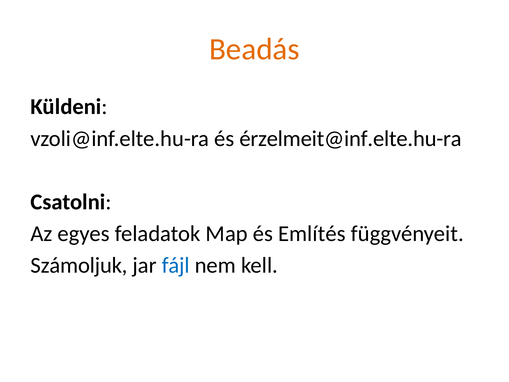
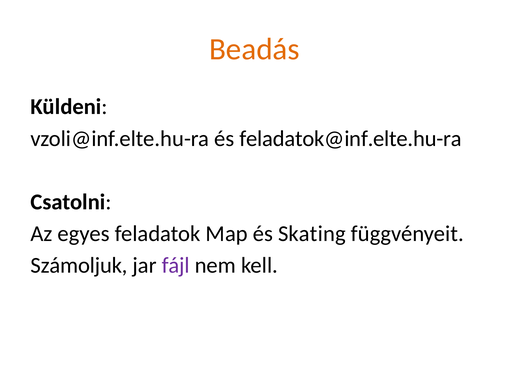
érzelmeit@inf.elte.hu-ra: érzelmeit@inf.elte.hu-ra -> feladatok@inf.elte.hu-ra
Említés: Említés -> Skating
fájl colour: blue -> purple
